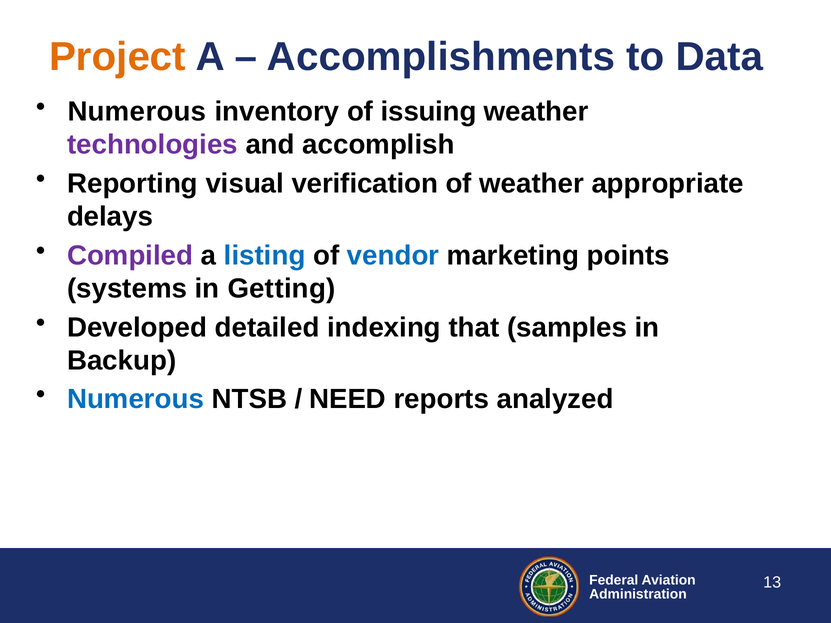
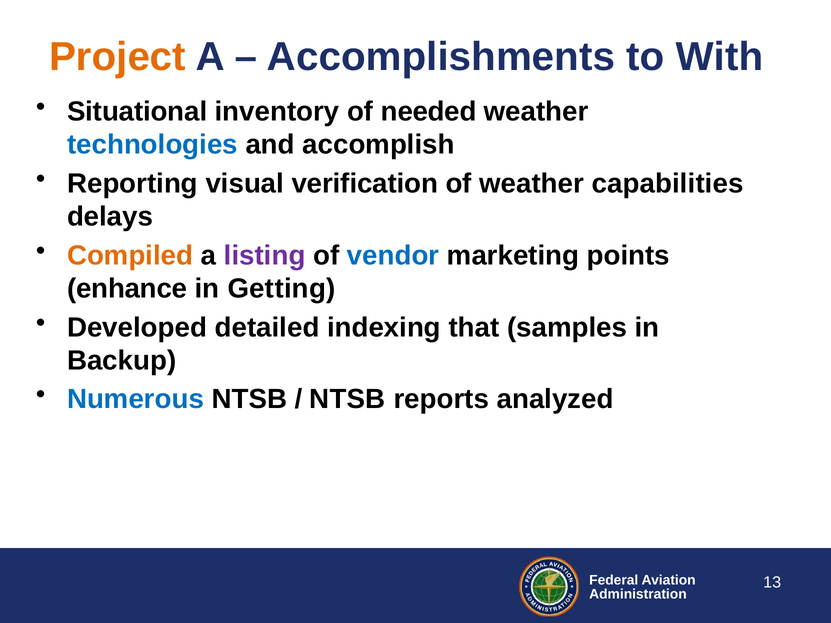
Data: Data -> With
Numerous at (137, 111): Numerous -> Situational
issuing: issuing -> needed
technologies colour: purple -> blue
appropriate: appropriate -> capabilities
Compiled colour: purple -> orange
listing colour: blue -> purple
systems: systems -> enhance
NEED at (348, 400): NEED -> NTSB
